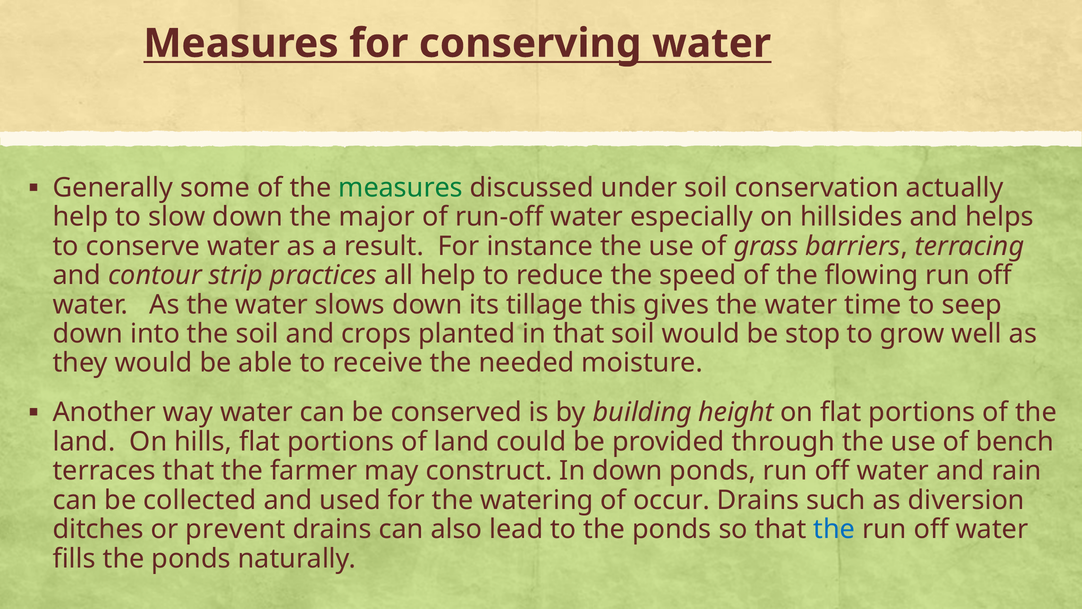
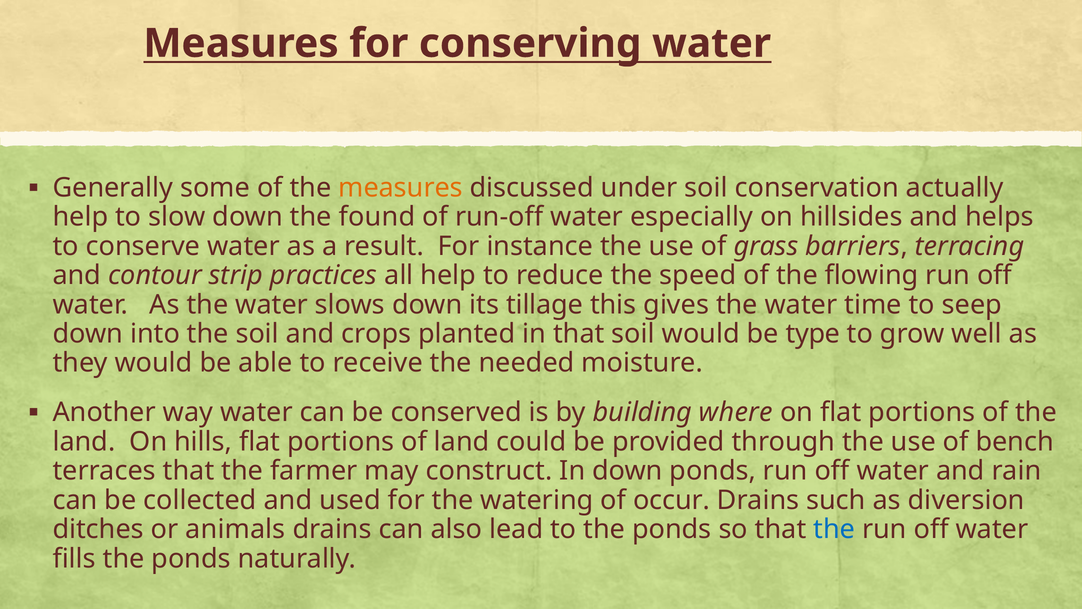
measures at (401, 188) colour: green -> orange
major: major -> found
stop: stop -> type
height: height -> where
prevent: prevent -> animals
